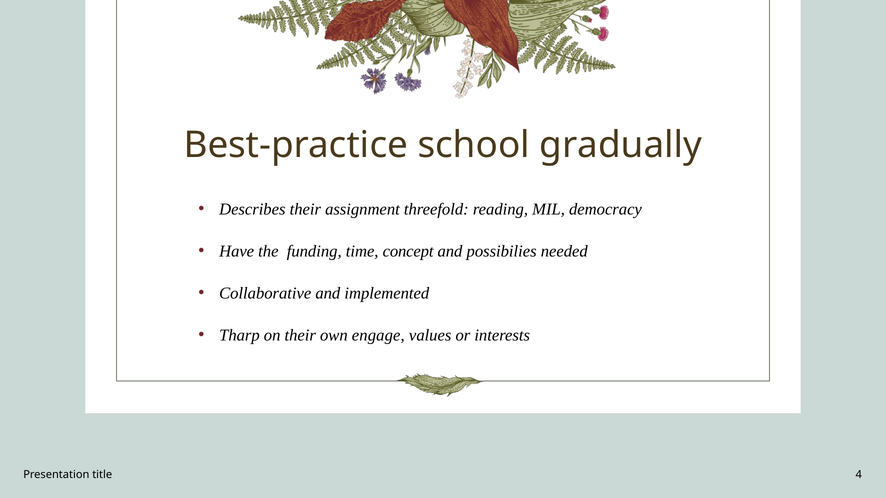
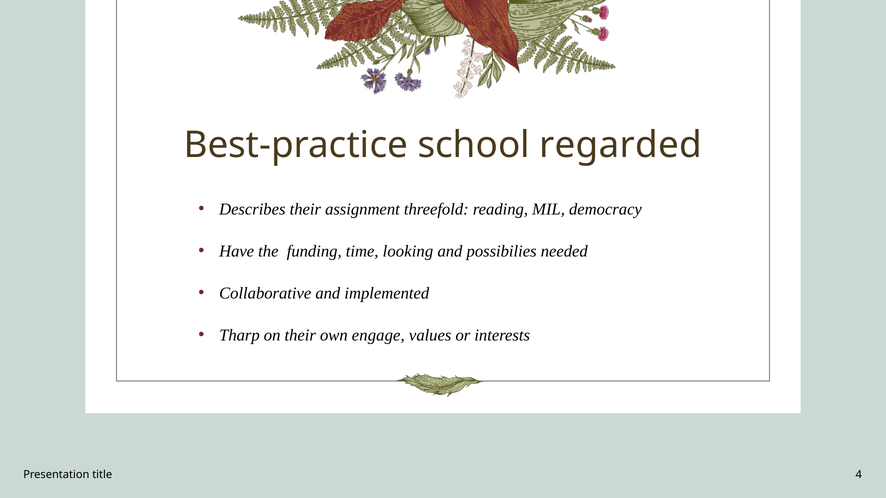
gradually: gradually -> regarded
concept: concept -> looking
